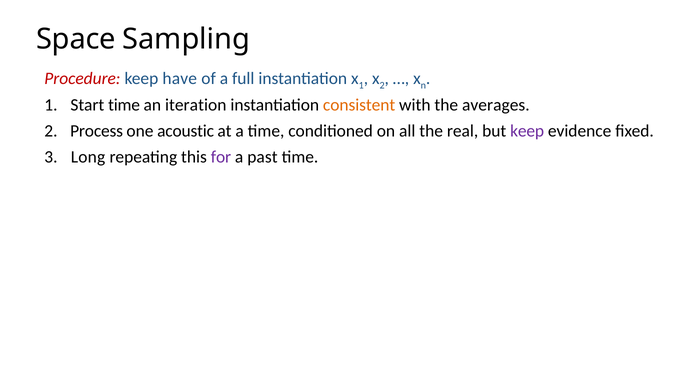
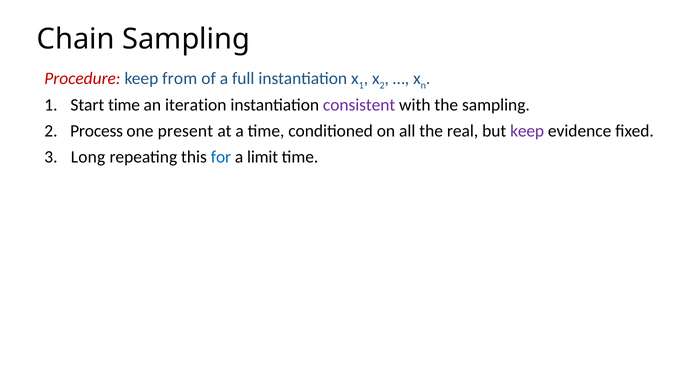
Space: Space -> Chain
have: have -> from
consistent colour: orange -> purple
the averages: averages -> sampling
acoustic: acoustic -> present
for colour: purple -> blue
past: past -> limit
